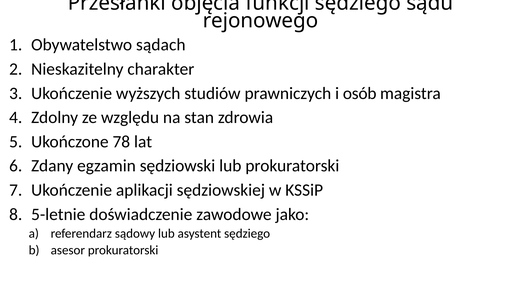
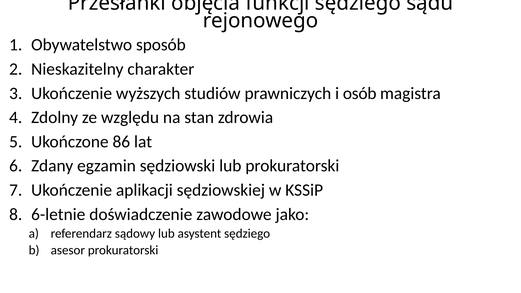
sądach: sądach -> sposób
78: 78 -> 86
5-letnie: 5-letnie -> 6-letnie
